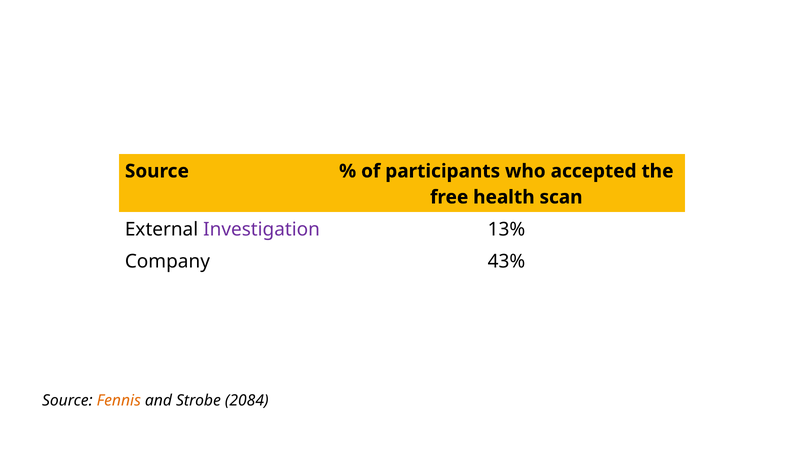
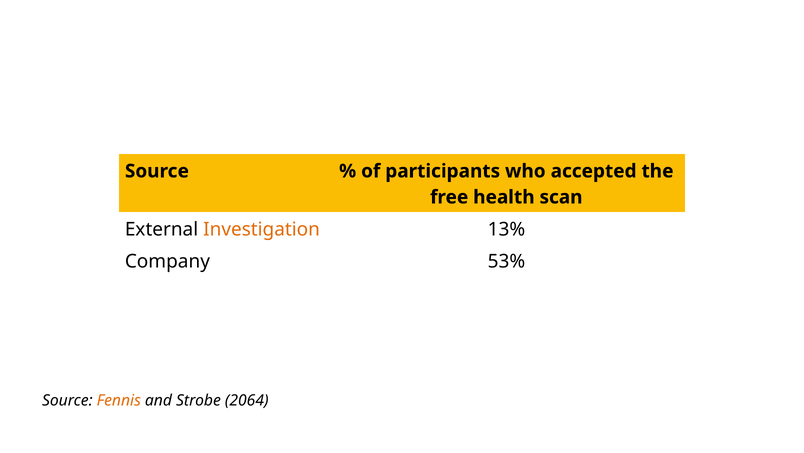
Investigation colour: purple -> orange
43%: 43% -> 53%
2084: 2084 -> 2064
